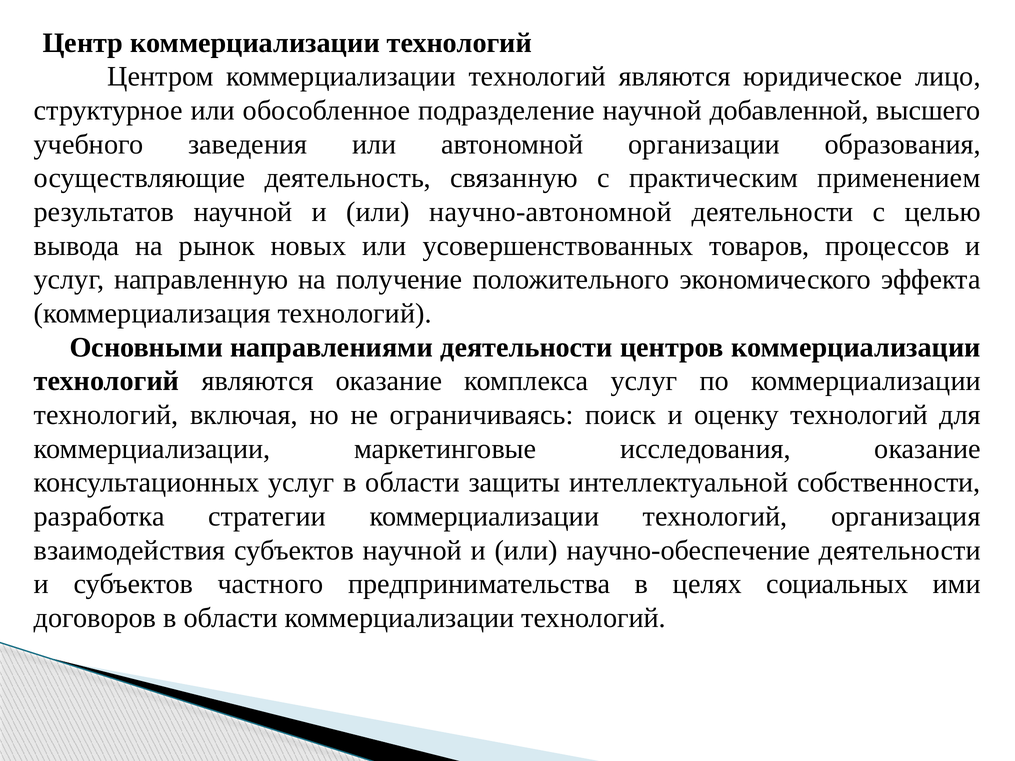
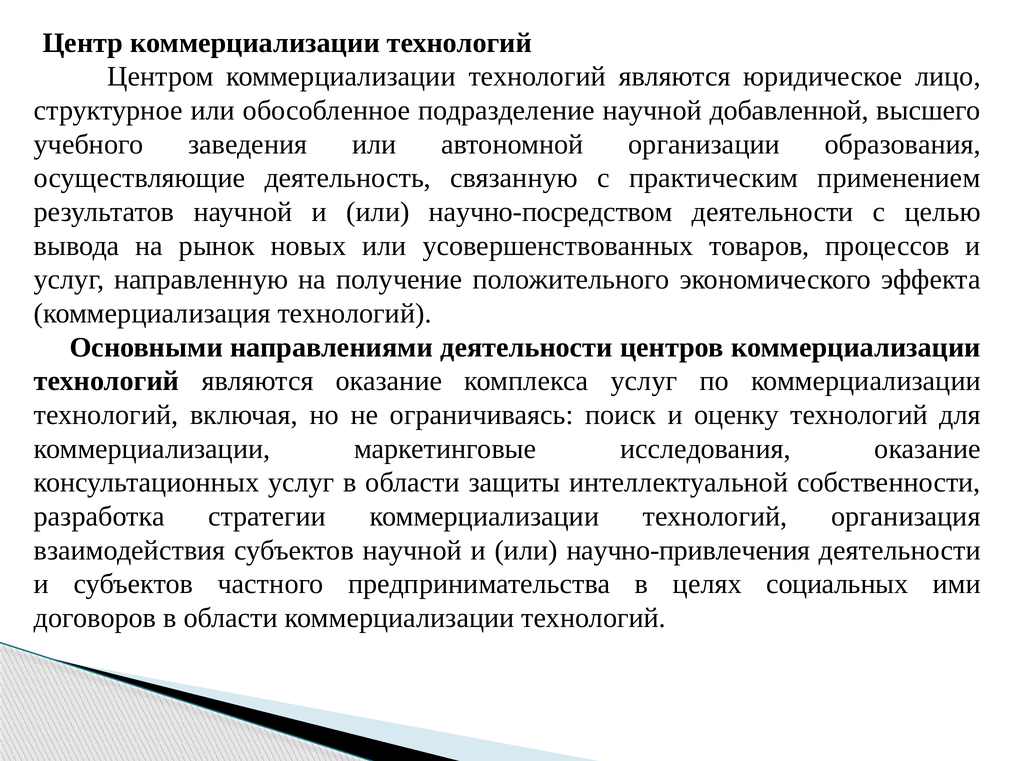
научно-автономной: научно-автономной -> научно-посредством
научно-обеспечение: научно-обеспечение -> научно-привлечения
